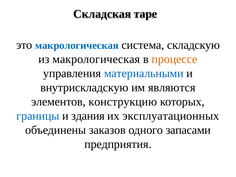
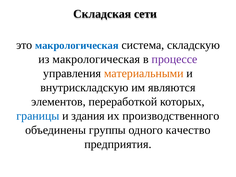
таре: таре -> сети
процессе colour: orange -> purple
материальными colour: blue -> orange
конструкцию: конструкцию -> переработкой
эксплуатационных: эксплуатационных -> производственного
заказов: заказов -> группы
запасами: запасами -> качество
